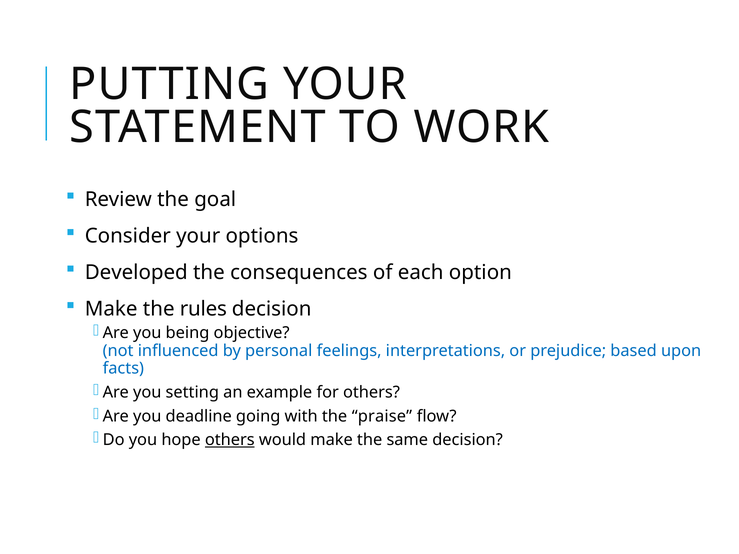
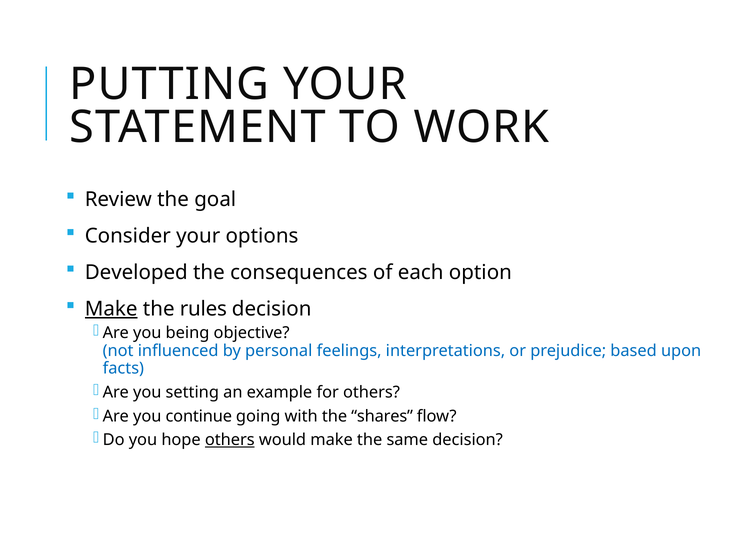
Make at (111, 309) underline: none -> present
deadline: deadline -> continue
praise: praise -> shares
